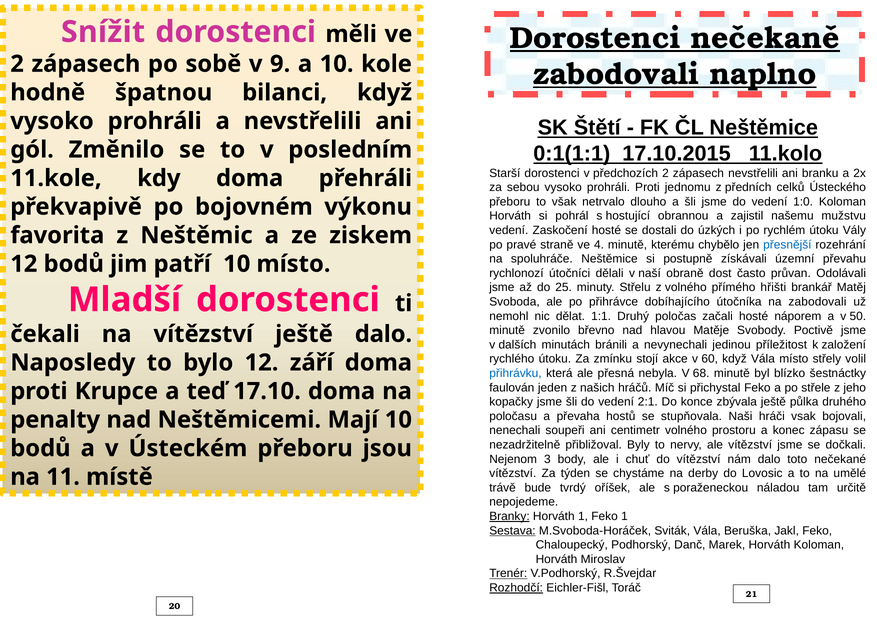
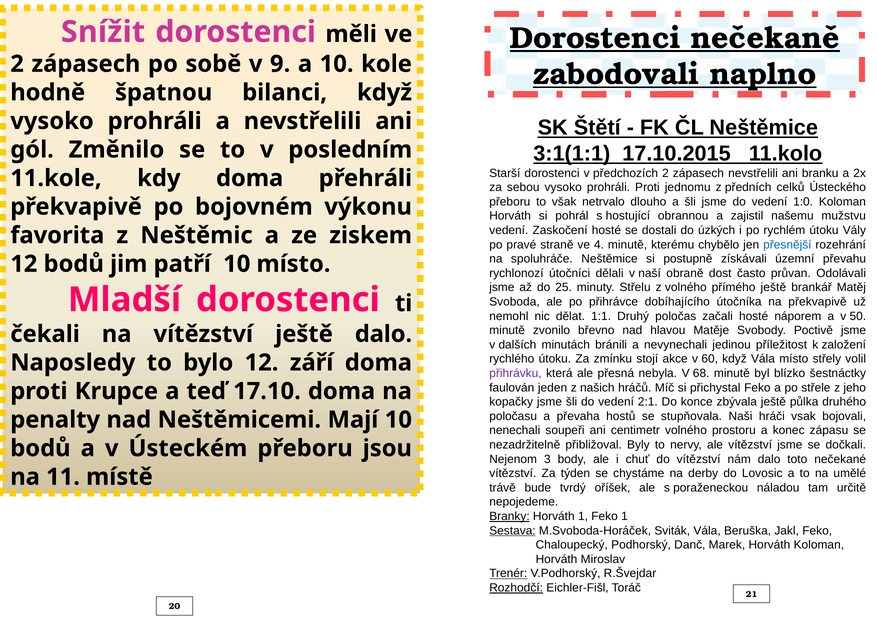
0:1(1:1: 0:1(1:1 -> 3:1(1:1
přímého hřišti: hřišti -> ještě
na zabodovali: zabodovali -> překvapivě
přihrávku colour: blue -> purple
